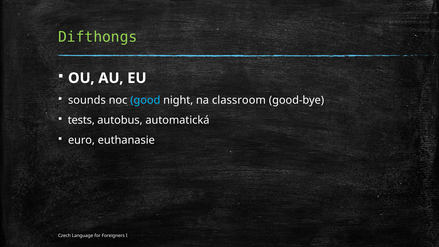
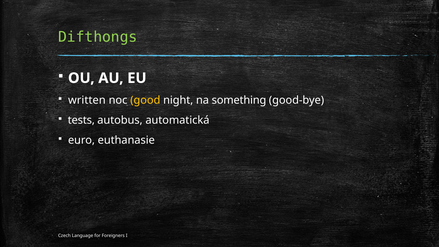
sounds: sounds -> written
good colour: light blue -> yellow
classroom: classroom -> something
